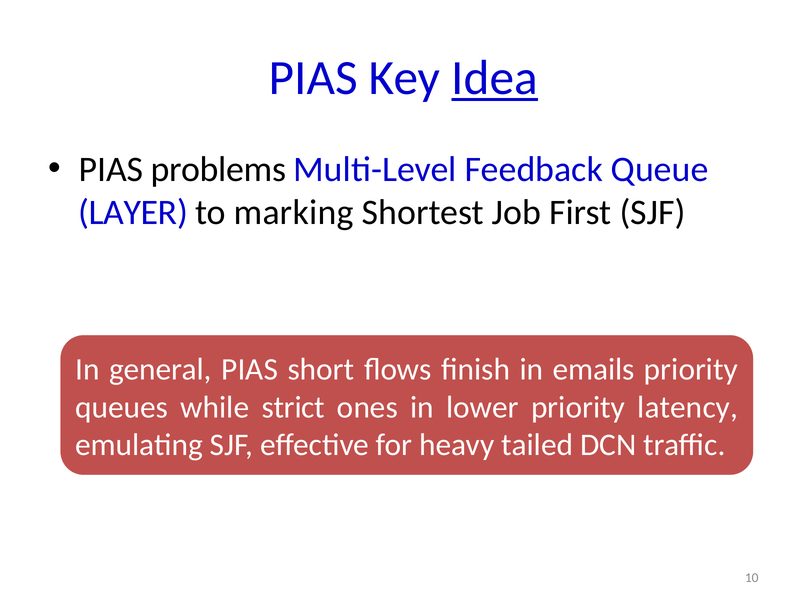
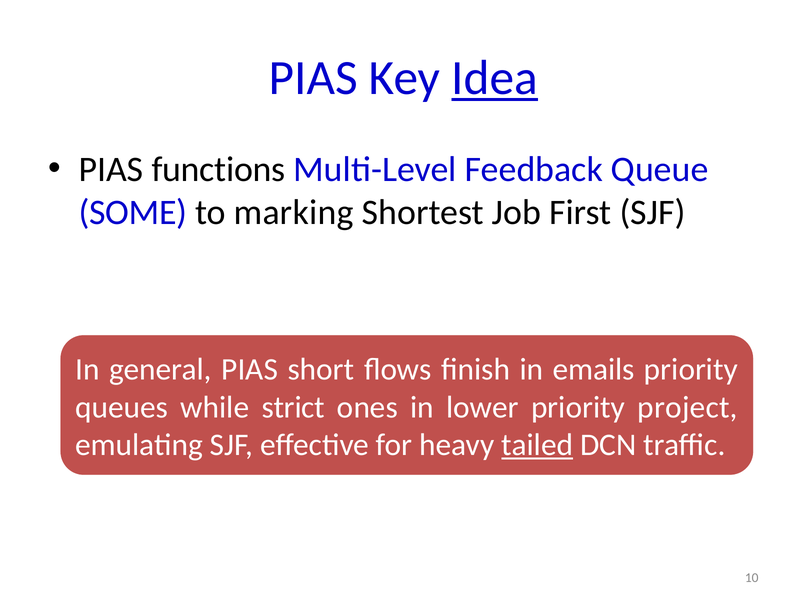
problems: problems -> functions
LAYER: LAYER -> SOME
latency: latency -> project
tailed underline: none -> present
